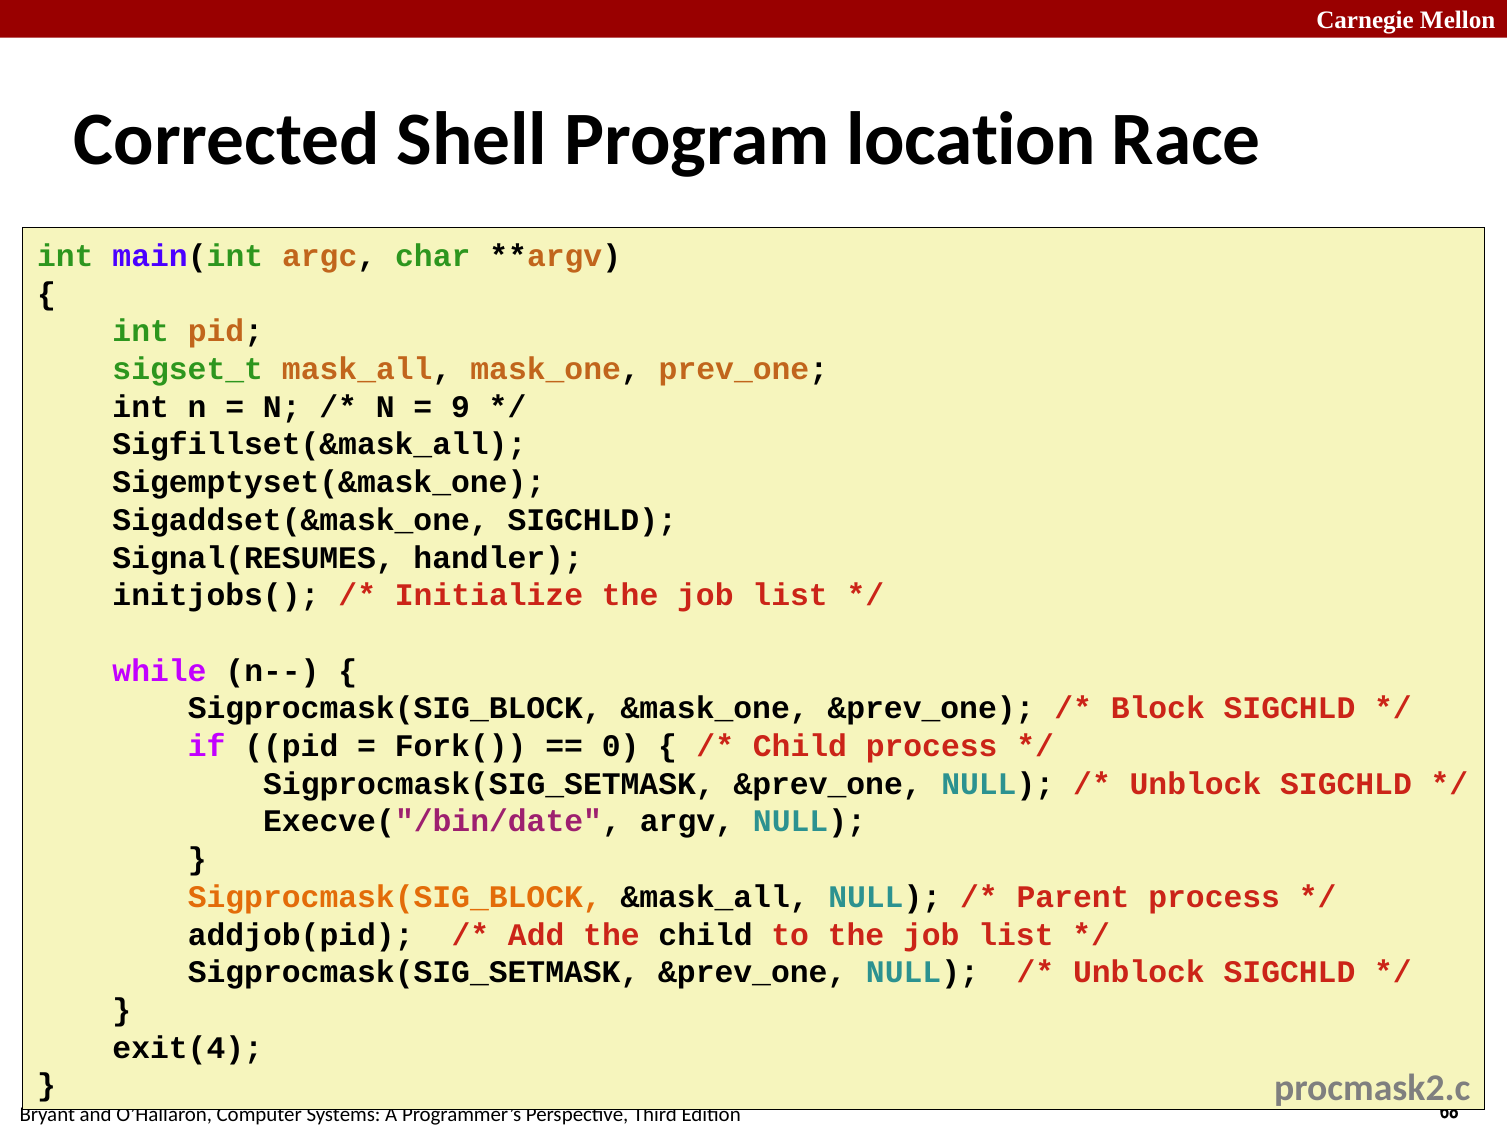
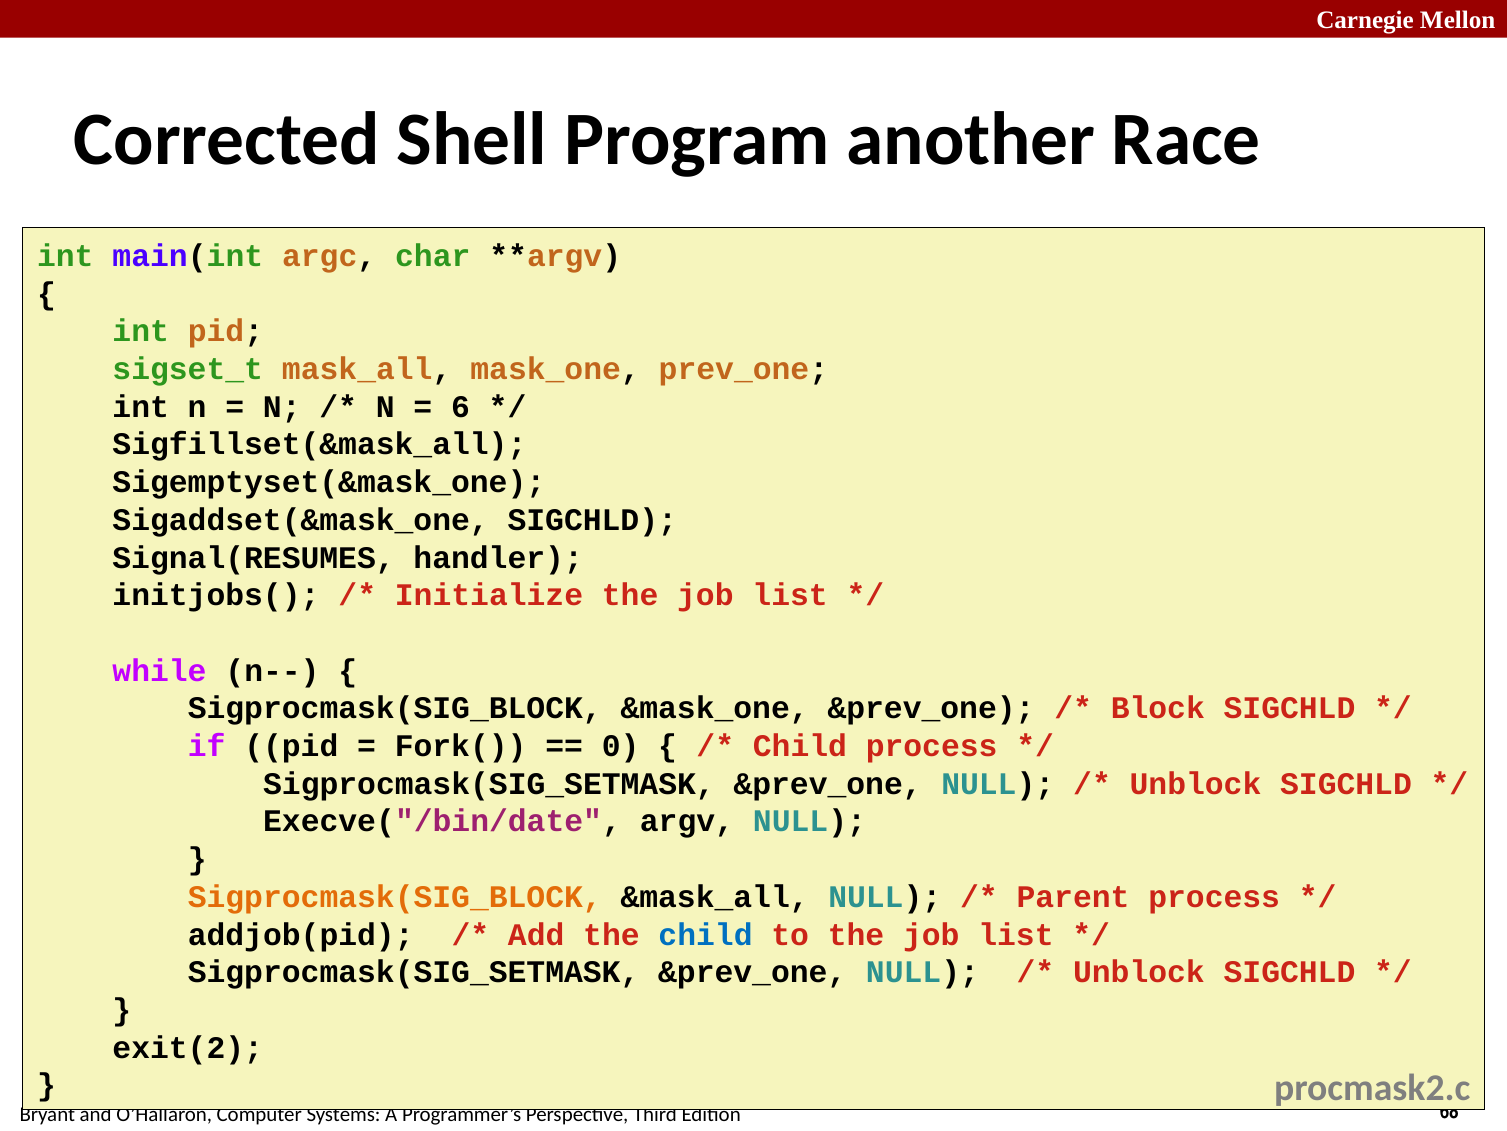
location: location -> another
9: 9 -> 6
child at (706, 934) colour: black -> blue
exit(4: exit(4 -> exit(2
